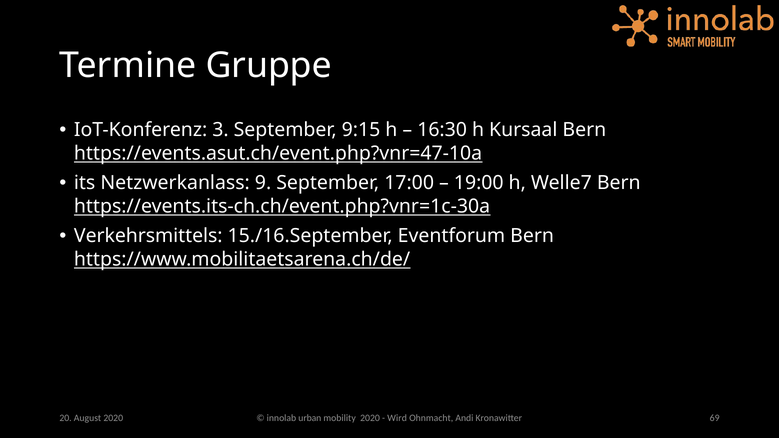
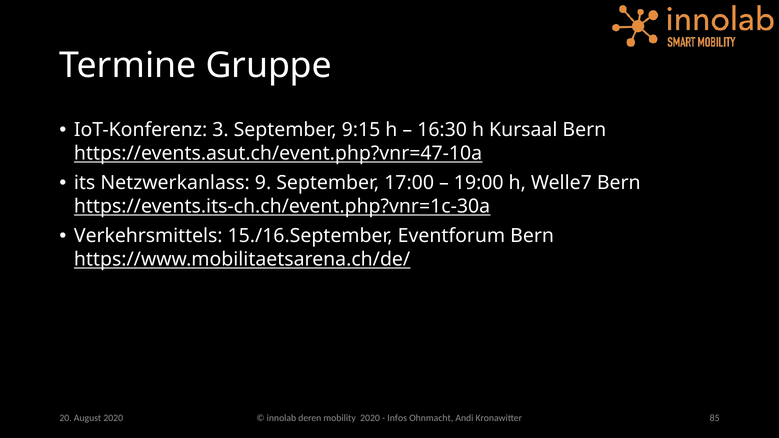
urban: urban -> deren
Wird: Wird -> Infos
69: 69 -> 85
